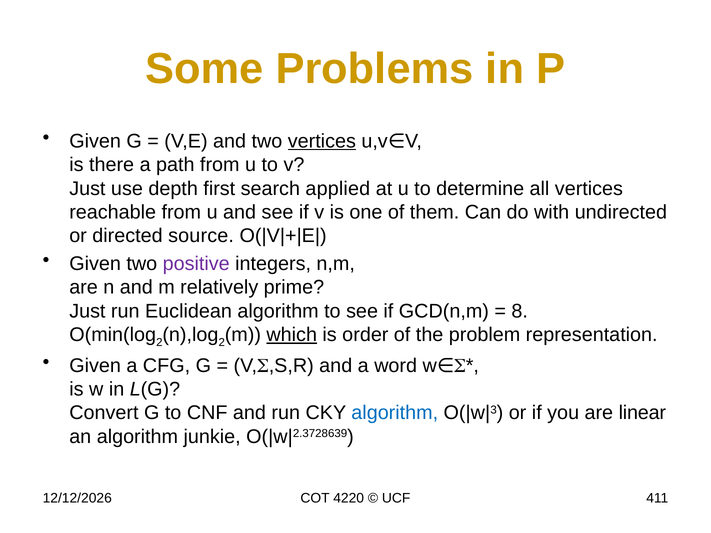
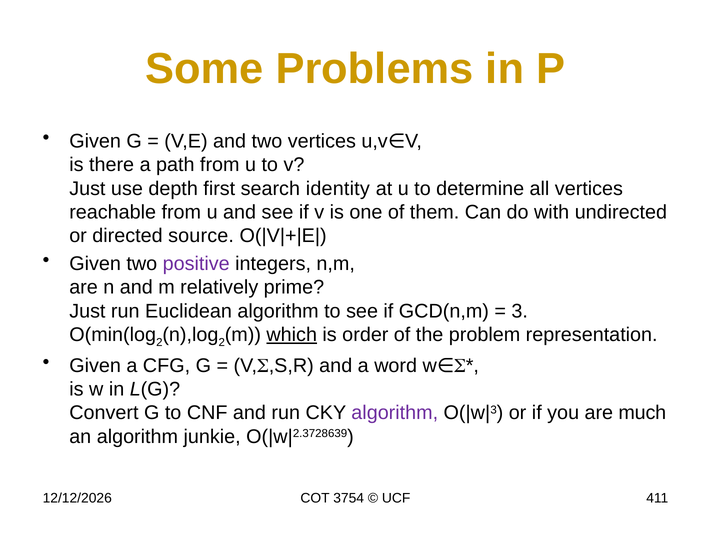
vertices at (322, 141) underline: present -> none
applied: applied -> identity
8: 8 -> 3
algorithm at (395, 413) colour: blue -> purple
linear: linear -> much
4220: 4220 -> 3754
